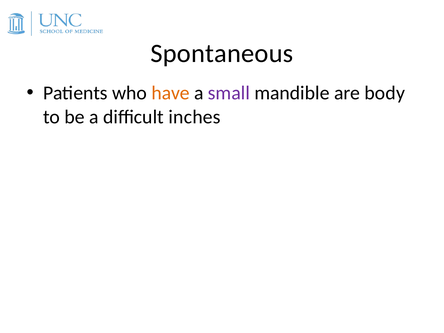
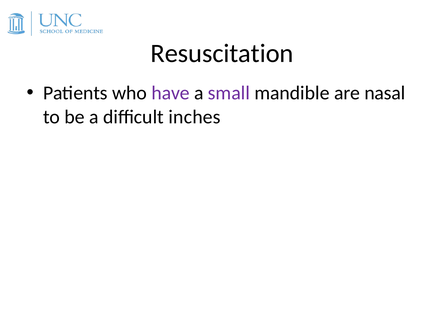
Spontaneous: Spontaneous -> Resuscitation
have colour: orange -> purple
body: body -> nasal
